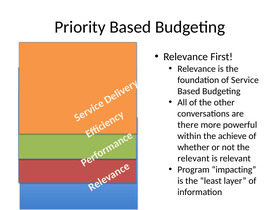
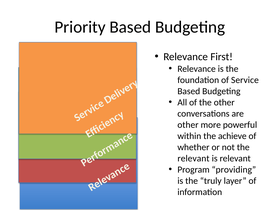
there at (188, 125): there -> other
impacting: impacting -> providing
least: least -> truly
